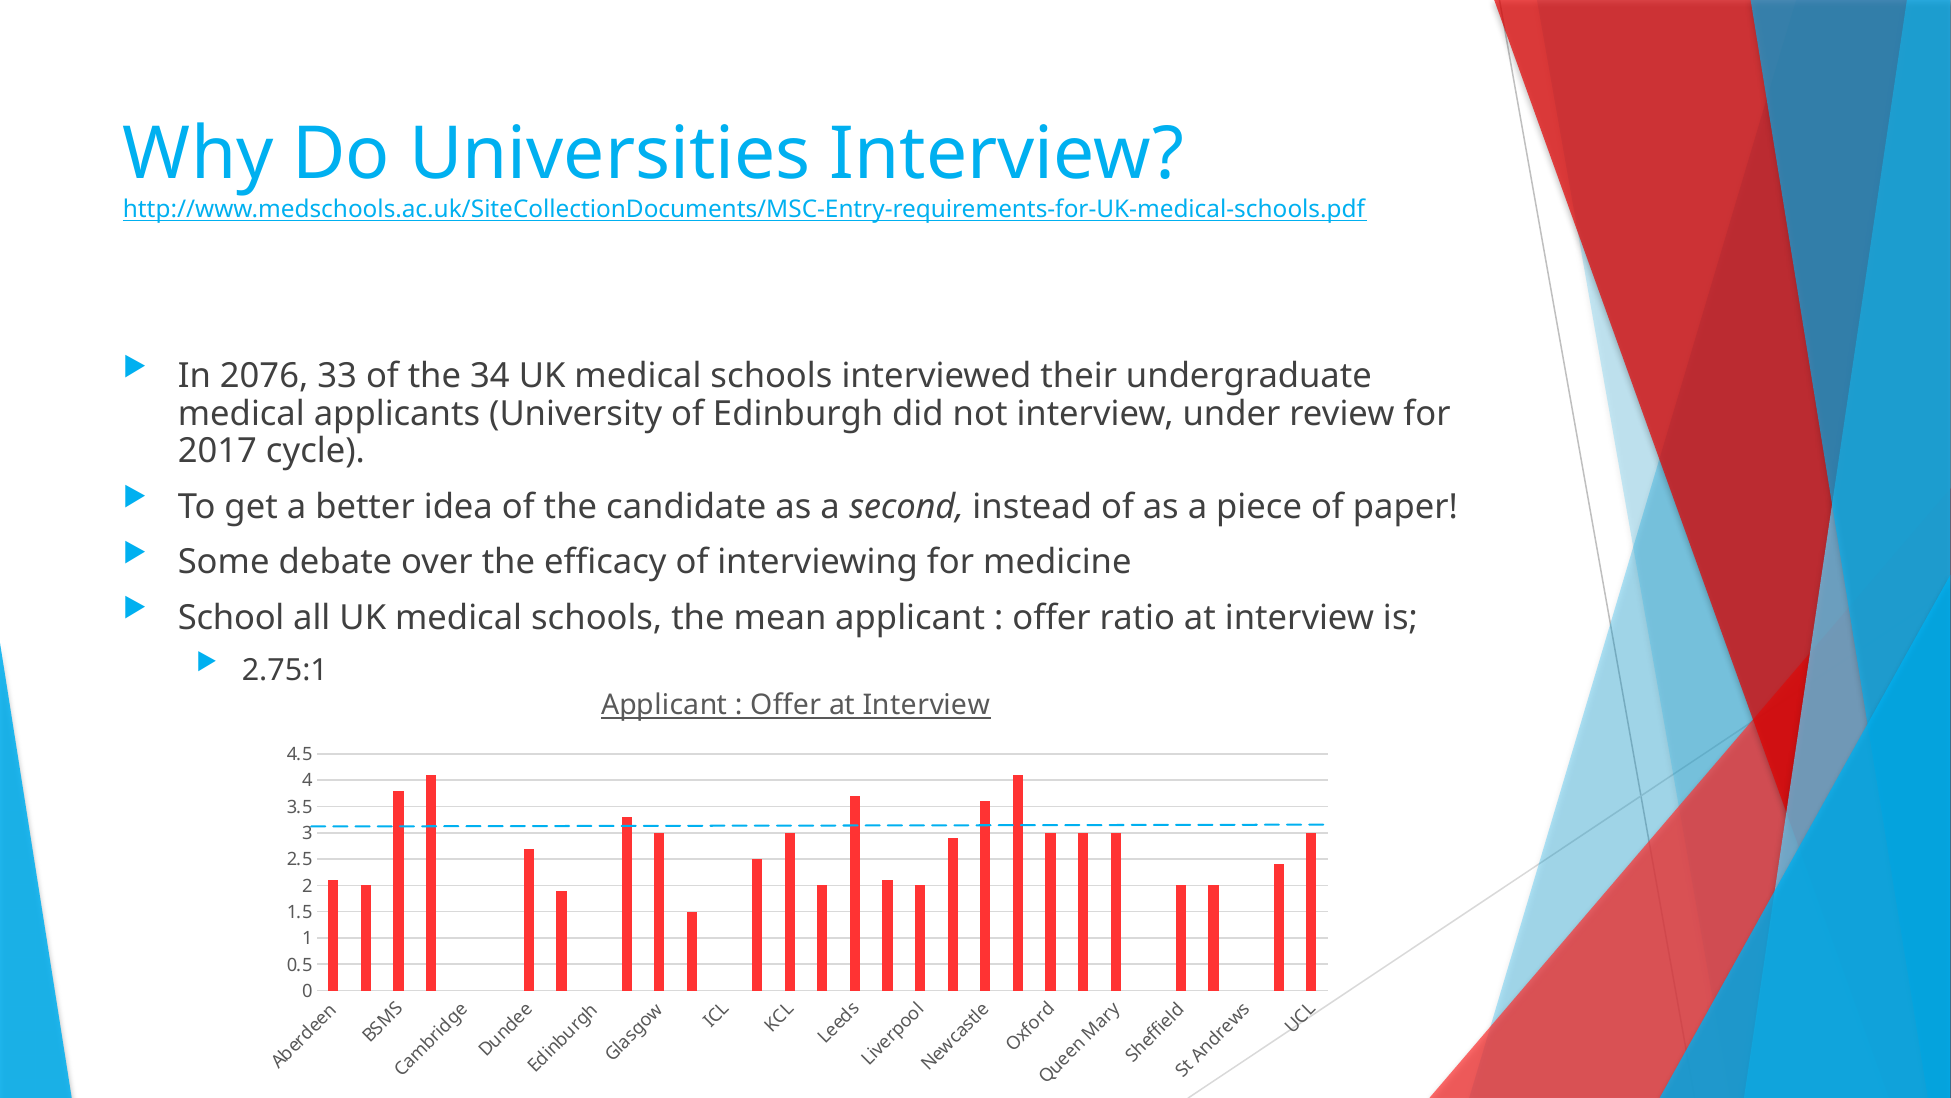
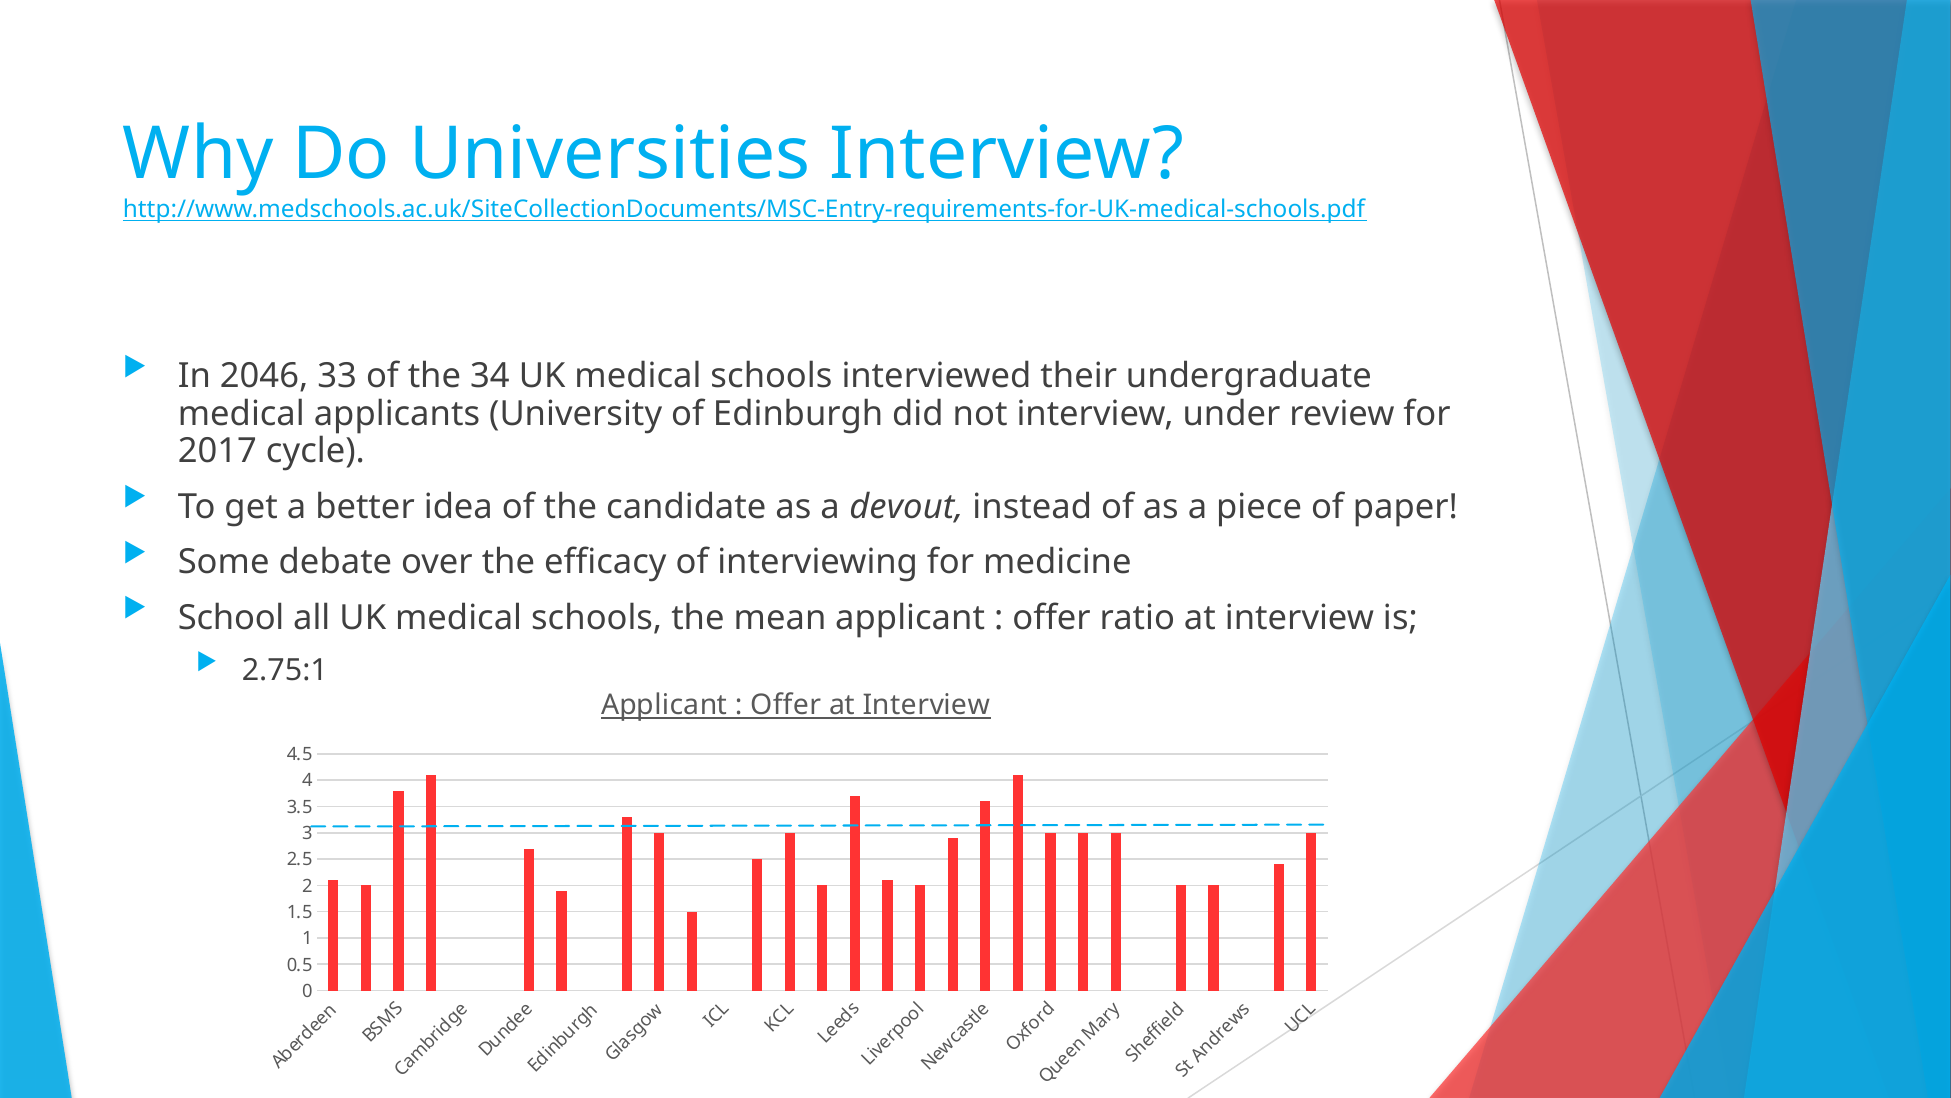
2076: 2076 -> 2046
second: second -> devout
